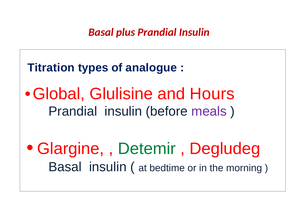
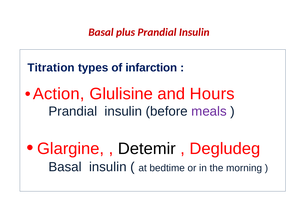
analogue: analogue -> infarction
Global: Global -> Action
Detemir colour: green -> black
